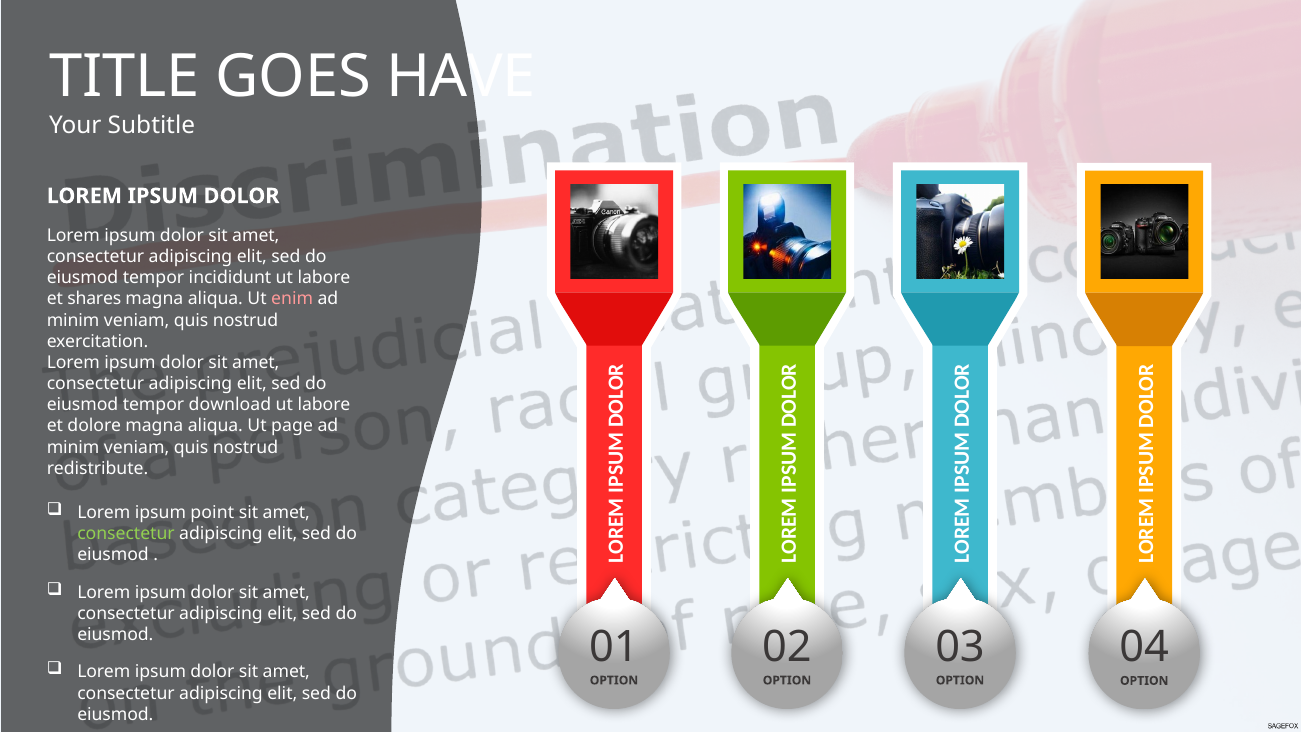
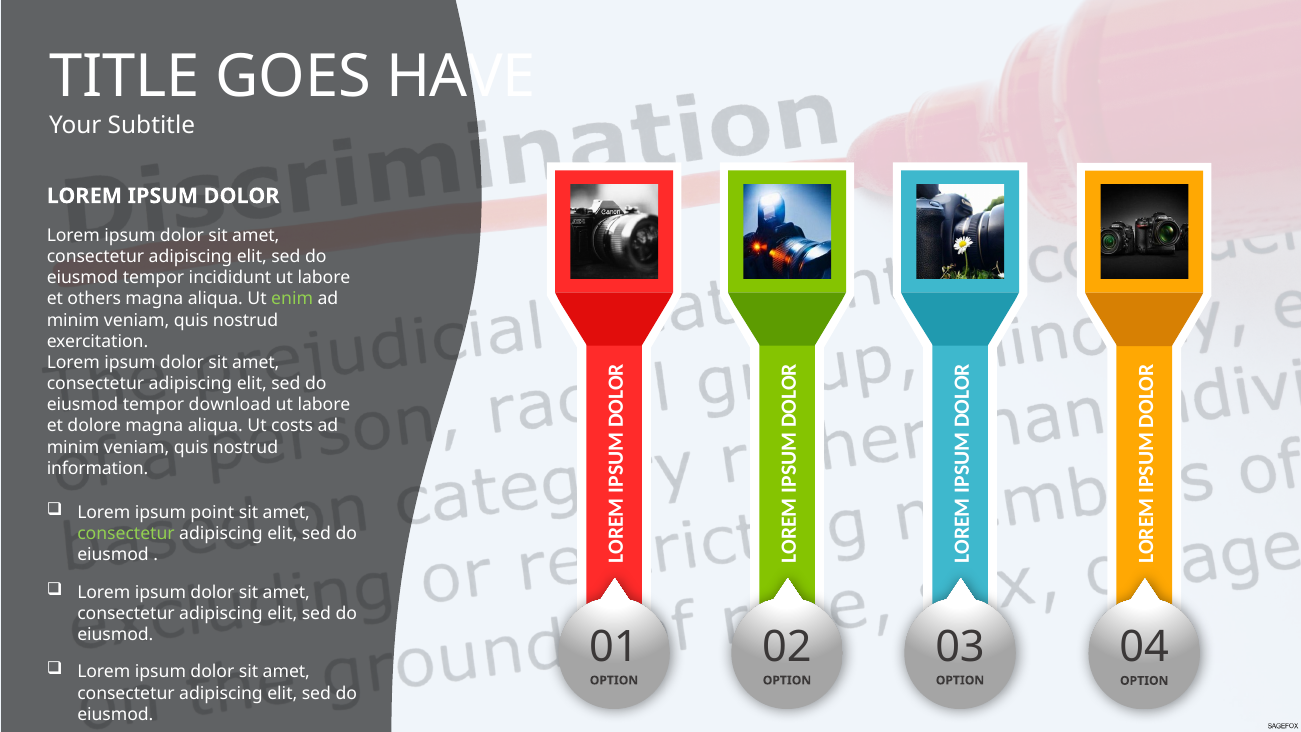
shares: shares -> others
enim colour: pink -> light green
page: page -> costs
redistribute: redistribute -> information
